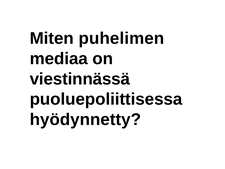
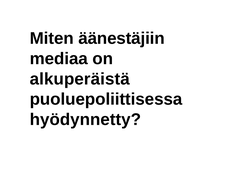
puhelimen: puhelimen -> äänestäjiin
viestinnässä: viestinnässä -> alkuperäistä
